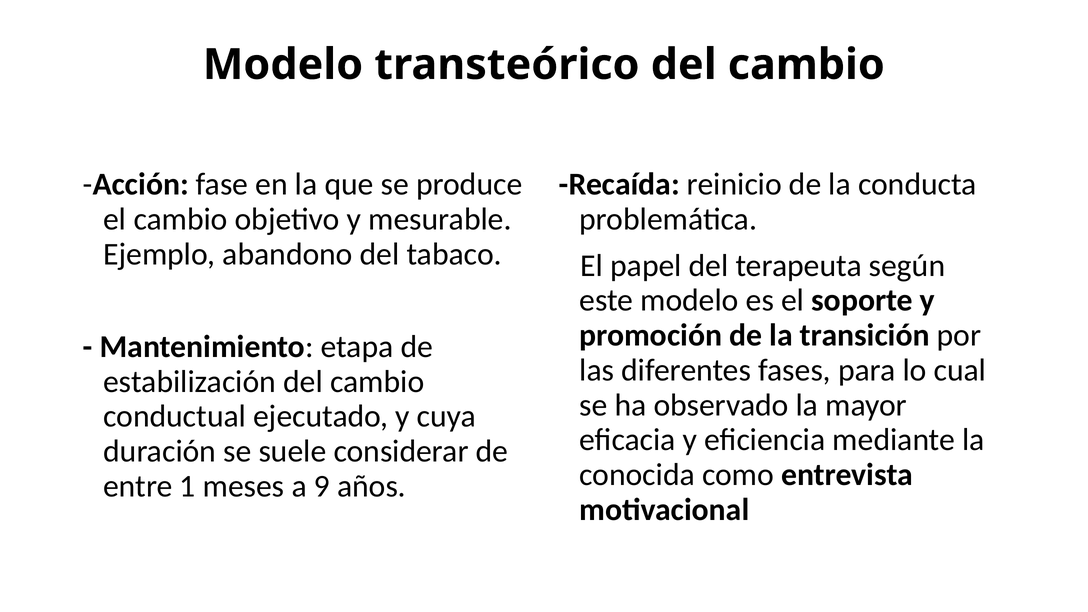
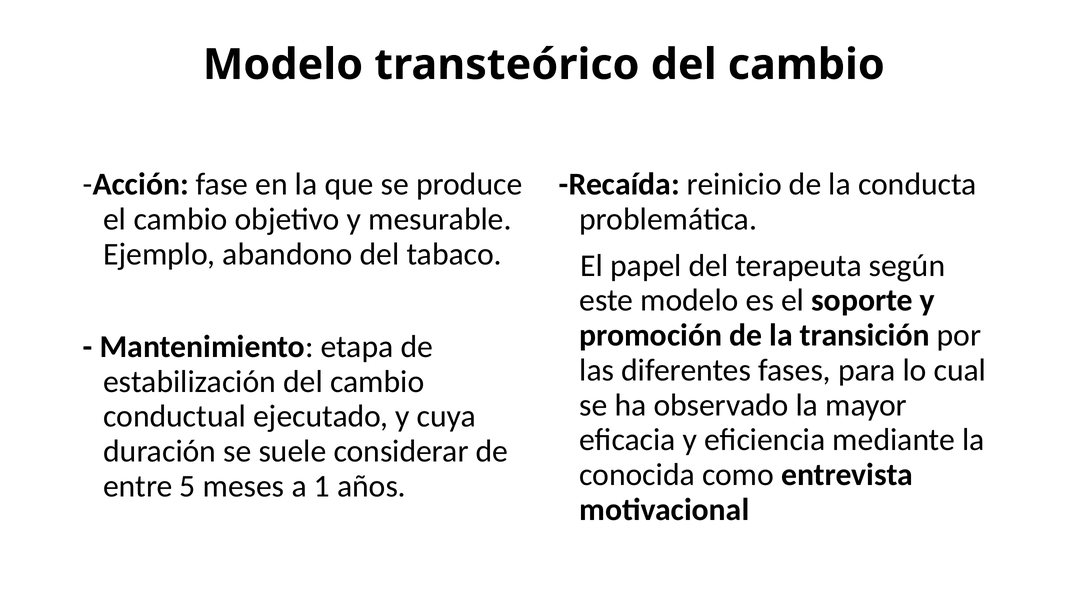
1: 1 -> 5
9: 9 -> 1
